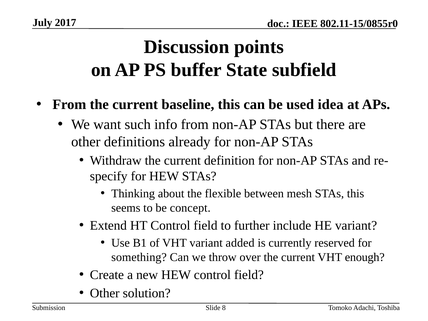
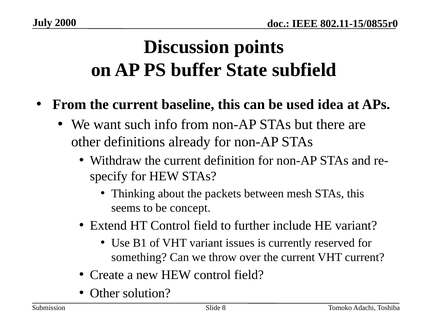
2017: 2017 -> 2000
flexible: flexible -> packets
added: added -> issues
VHT enough: enough -> current
